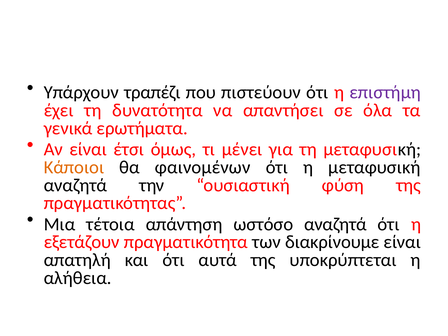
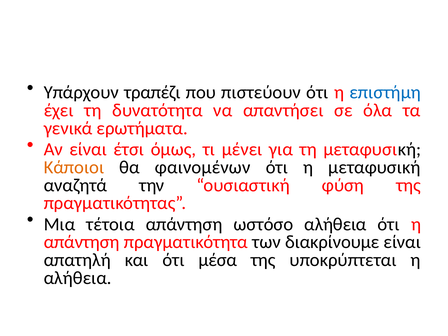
επιστήμη colour: purple -> blue
ωστόσο αναζητά: αναζητά -> αλήθεια
εξετάζουν at (82, 242): εξετάζουν -> απάντηση
αυτά: αυτά -> μέσα
